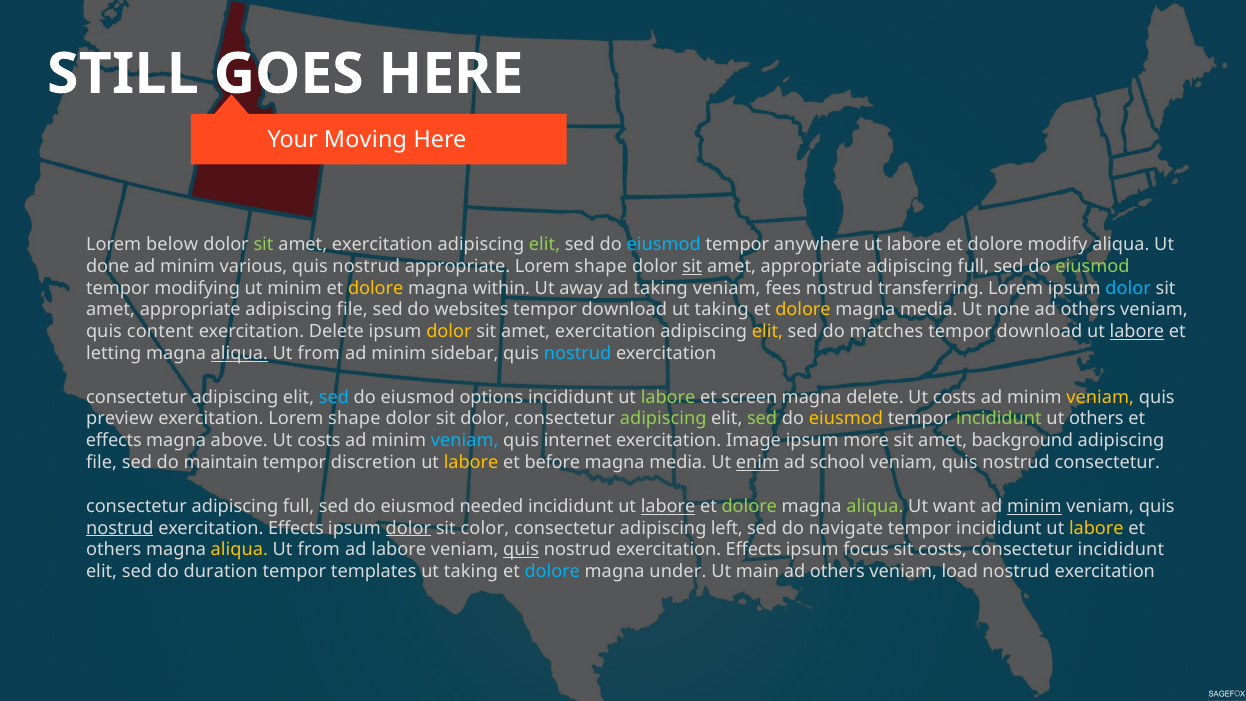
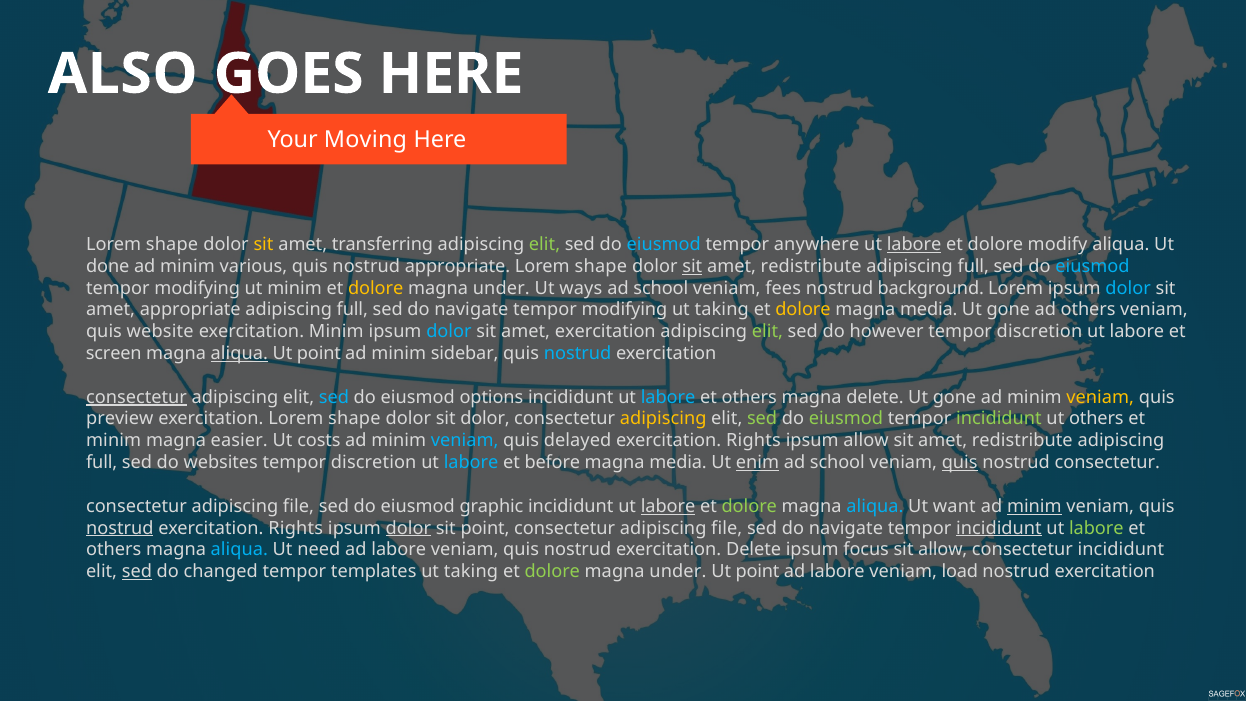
STILL: STILL -> ALSO
below at (172, 244): below -> shape
sit at (263, 244) colour: light green -> yellow
exercitation at (382, 244): exercitation -> transferring
labore at (914, 244) underline: none -> present
appropriate at (811, 266): appropriate -> redistribute
eiusmod at (1092, 266) colour: light green -> light blue
within at (501, 288): within -> under
away: away -> ways
taking at (661, 288): taking -> school
transferring: transferring -> background
file at (352, 310): file -> full
websites at (471, 310): websites -> navigate
download at (624, 310): download -> modifying
none at (1008, 310): none -> gone
content: content -> website
exercitation Delete: Delete -> Minim
dolor at (449, 332) colour: yellow -> light blue
elit at (767, 332) colour: yellow -> light green
matches: matches -> however
download at (1040, 332): download -> discretion
labore at (1137, 332) underline: present -> none
letting: letting -> screen
from at (319, 353): from -> point
consectetur at (137, 397) underline: none -> present
labore at (668, 397) colour: light green -> light blue
screen at (749, 397): screen -> others
costs at (955, 397): costs -> gone
adipiscing at (663, 419) colour: light green -> yellow
eiusmod at (846, 419) colour: yellow -> light green
effects at (114, 441): effects -> minim
above: above -> easier
internet: internet -> delayed
Image at (754, 441): Image -> Rights
ipsum more: more -> allow
background at (1022, 441): background -> redistribute
file at (102, 463): file -> full
maintain: maintain -> websites
labore at (471, 463) colour: yellow -> light blue
quis at (960, 463) underline: none -> present
full at (299, 506): full -> file
needed: needed -> graphic
aliqua at (875, 506) colour: light green -> light blue
Effects at (296, 528): Effects -> Rights
sit color: color -> point
left at (727, 528): left -> file
incididunt at (999, 528) underline: none -> present
labore at (1096, 528) colour: yellow -> light green
aliqua at (239, 550) colour: yellow -> light blue
from at (319, 550): from -> need
quis at (521, 550) underline: present -> none
Effects at (754, 550): Effects -> Delete
sit costs: costs -> allow
sed at (137, 572) underline: none -> present
duration: duration -> changed
dolore at (552, 572) colour: light blue -> light green
main at (757, 572): main -> point
others at (837, 572): others -> labore
